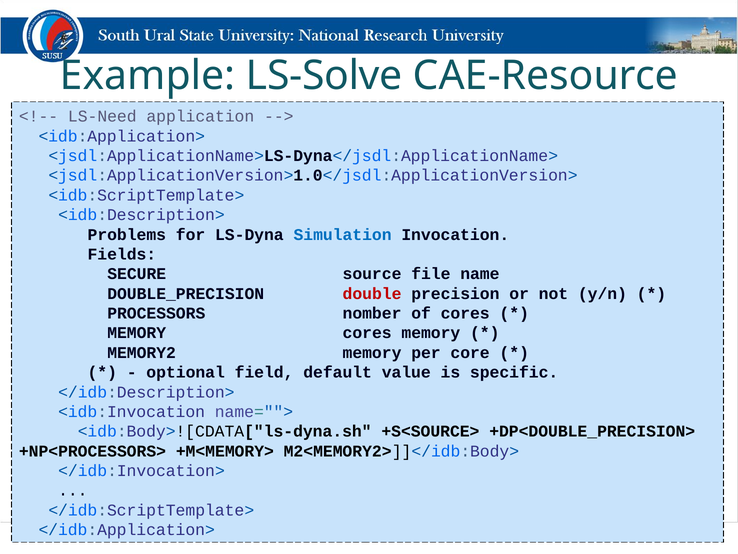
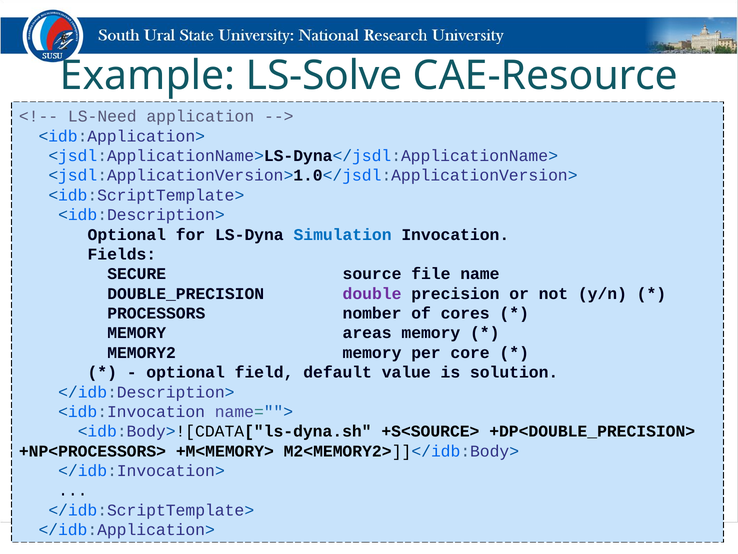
Problems at (127, 234): Problems -> Optional
double colour: red -> purple
MEMORY cores: cores -> areas
specific: specific -> solution
